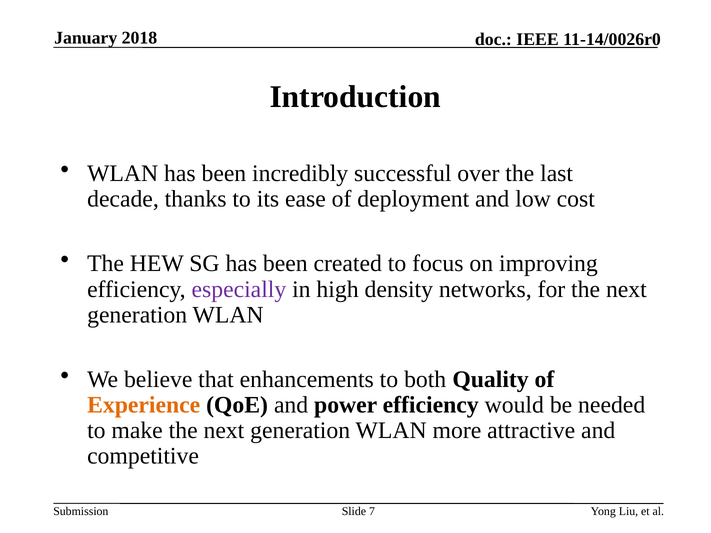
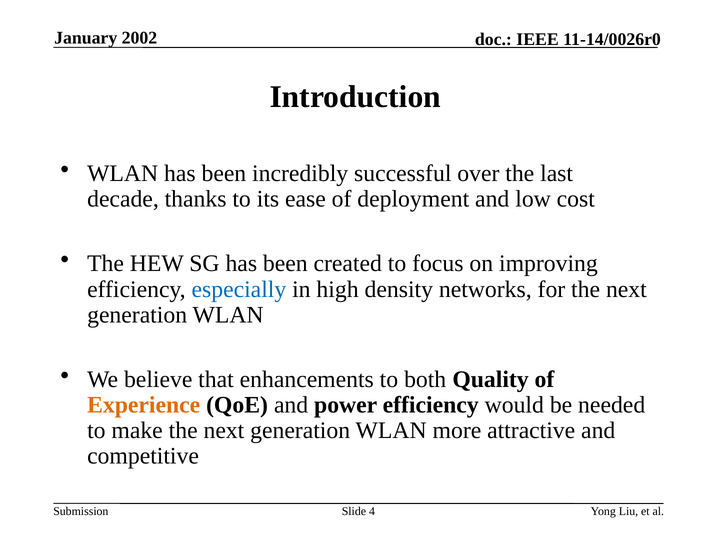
2018: 2018 -> 2002
especially colour: purple -> blue
7: 7 -> 4
